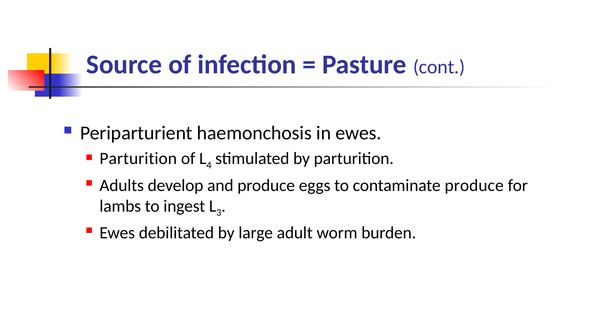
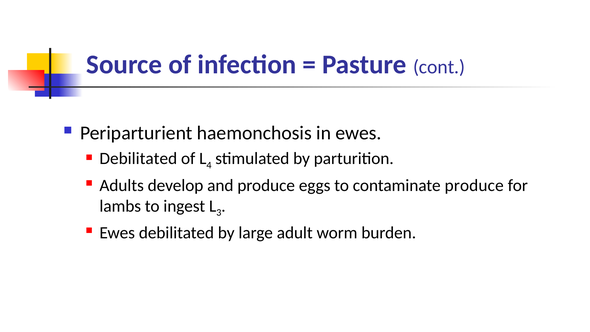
Parturition at (138, 158): Parturition -> Debilitated
